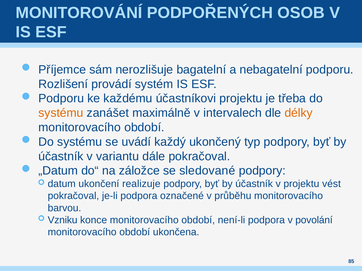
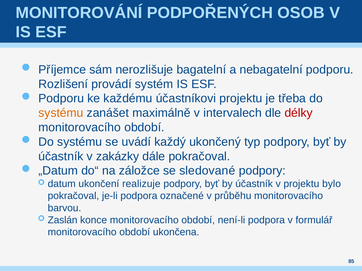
délky colour: orange -> red
variantu: variantu -> zakázky
vést: vést -> bylo
Vzniku: Vzniku -> Zaslán
povolání: povolání -> formulář
